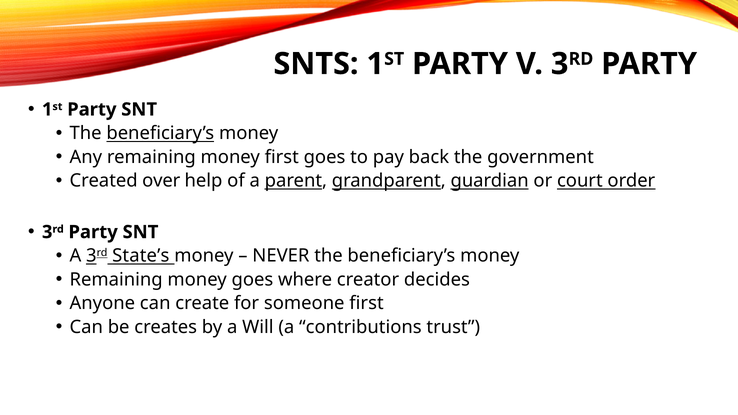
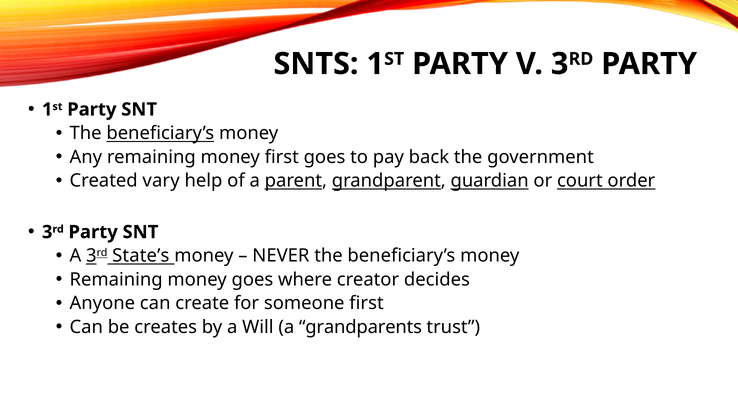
over: over -> vary
contributions: contributions -> grandparents
